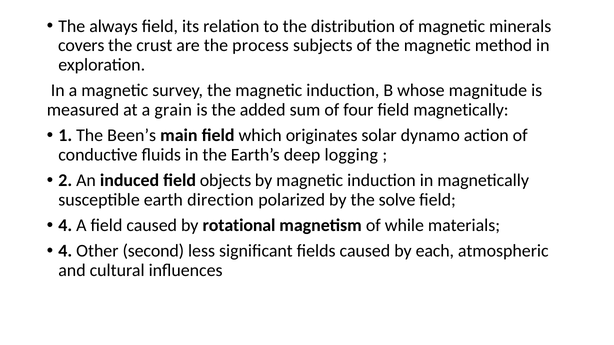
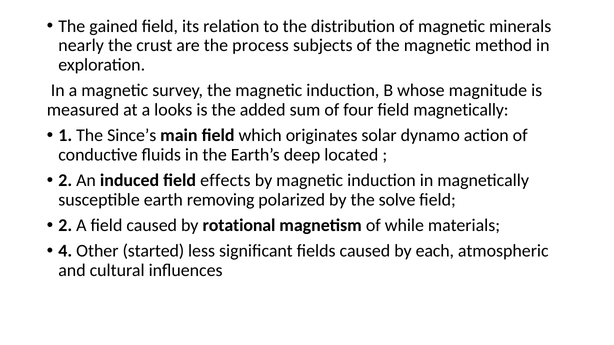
always: always -> gained
covers: covers -> nearly
grain: grain -> looks
Been’s: Been’s -> Since’s
logging: logging -> located
objects: objects -> effects
direction: direction -> removing
4 at (65, 226): 4 -> 2
second: second -> started
